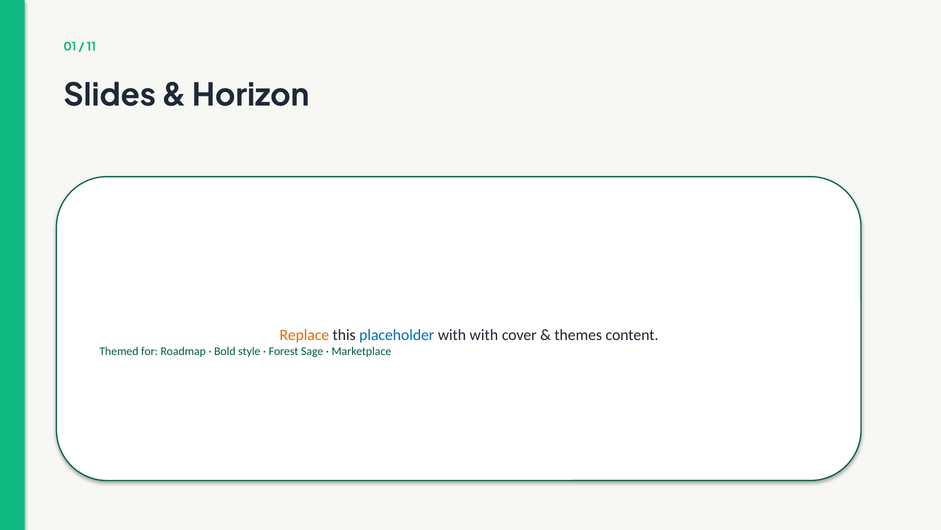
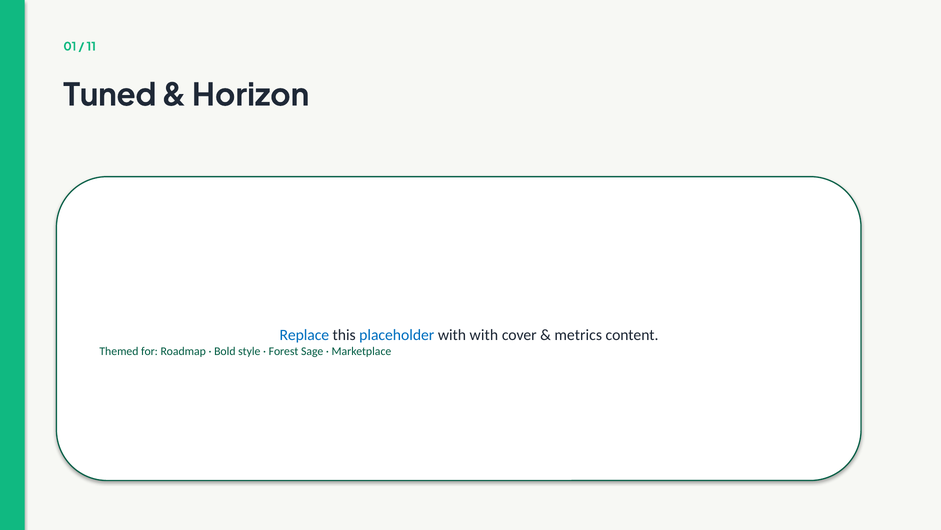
Slides: Slides -> Tuned
Replace colour: orange -> blue
themes: themes -> metrics
